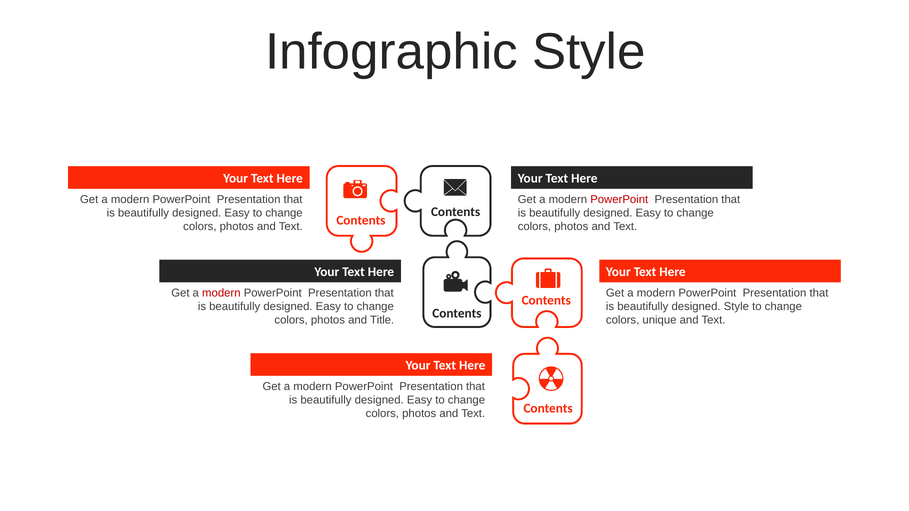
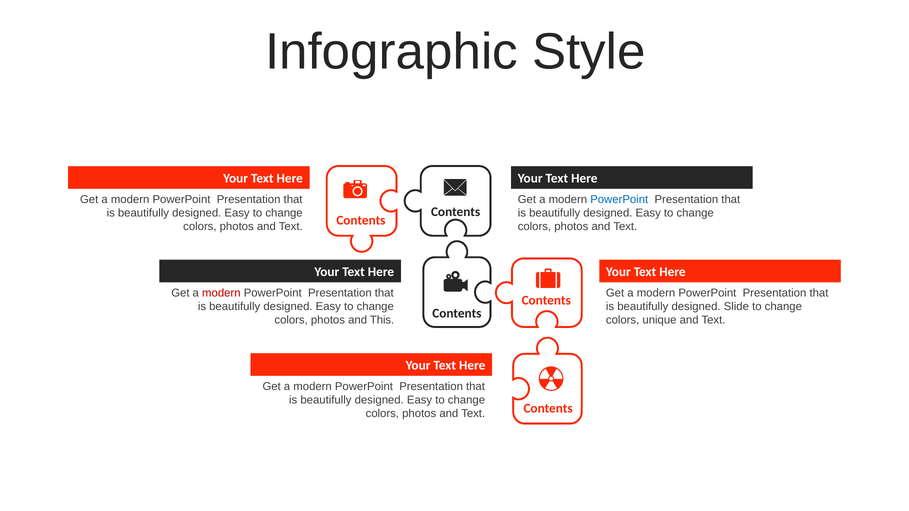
PowerPoint at (619, 200) colour: red -> blue
designed Style: Style -> Slide
Title: Title -> This
